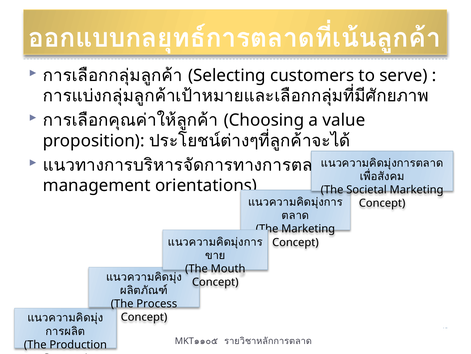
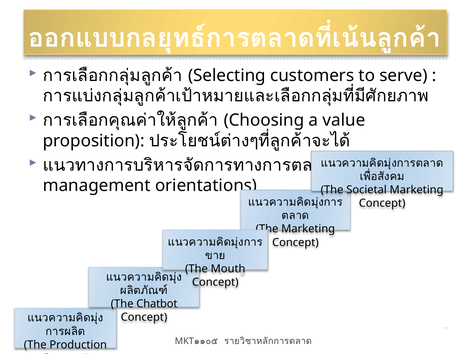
Process: Process -> Chatbot
